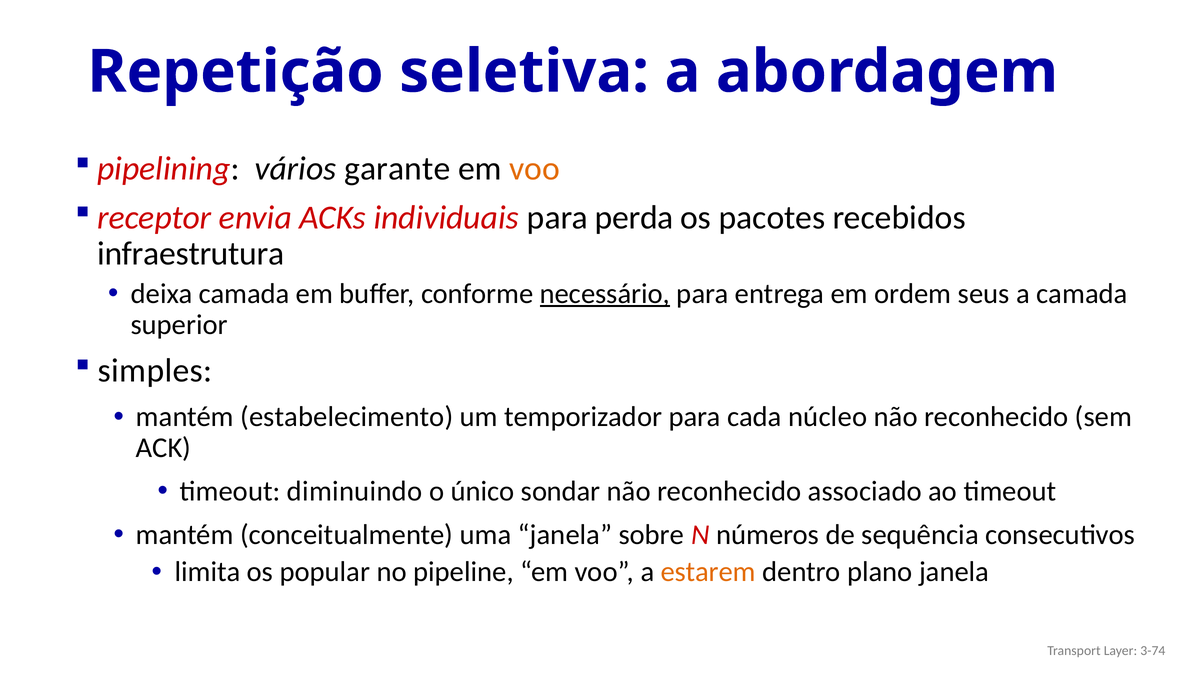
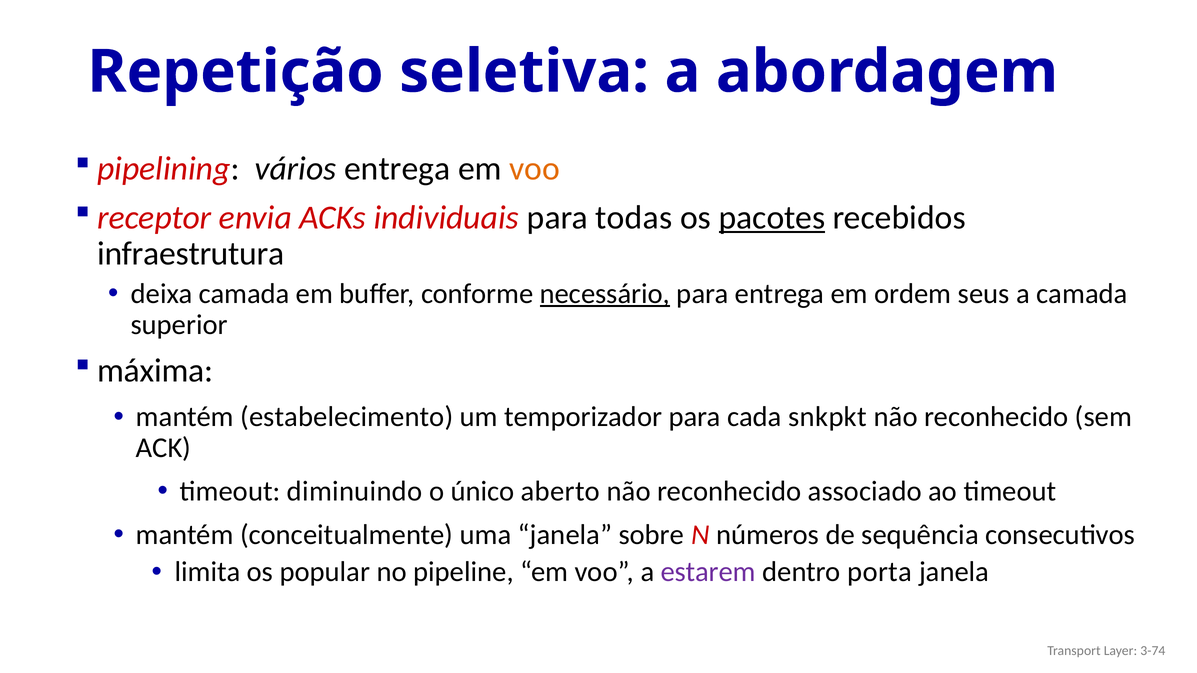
vários garante: garante -> entrega
perda: perda -> todas
pacotes underline: none -> present
simples: simples -> máxima
núcleo: núcleo -> snkpkt
sondar: sondar -> aberto
estarem colour: orange -> purple
plano: plano -> porta
